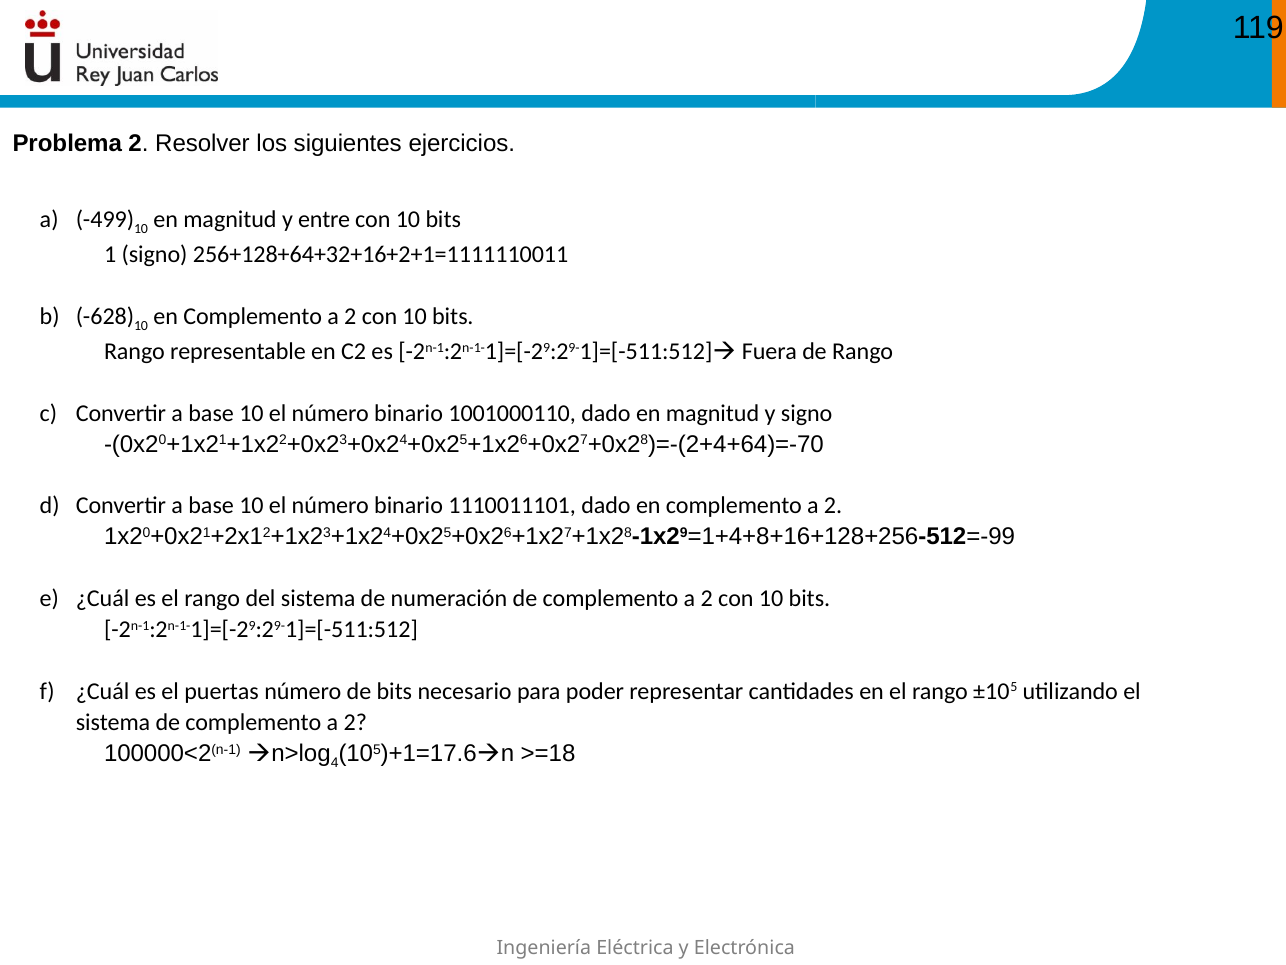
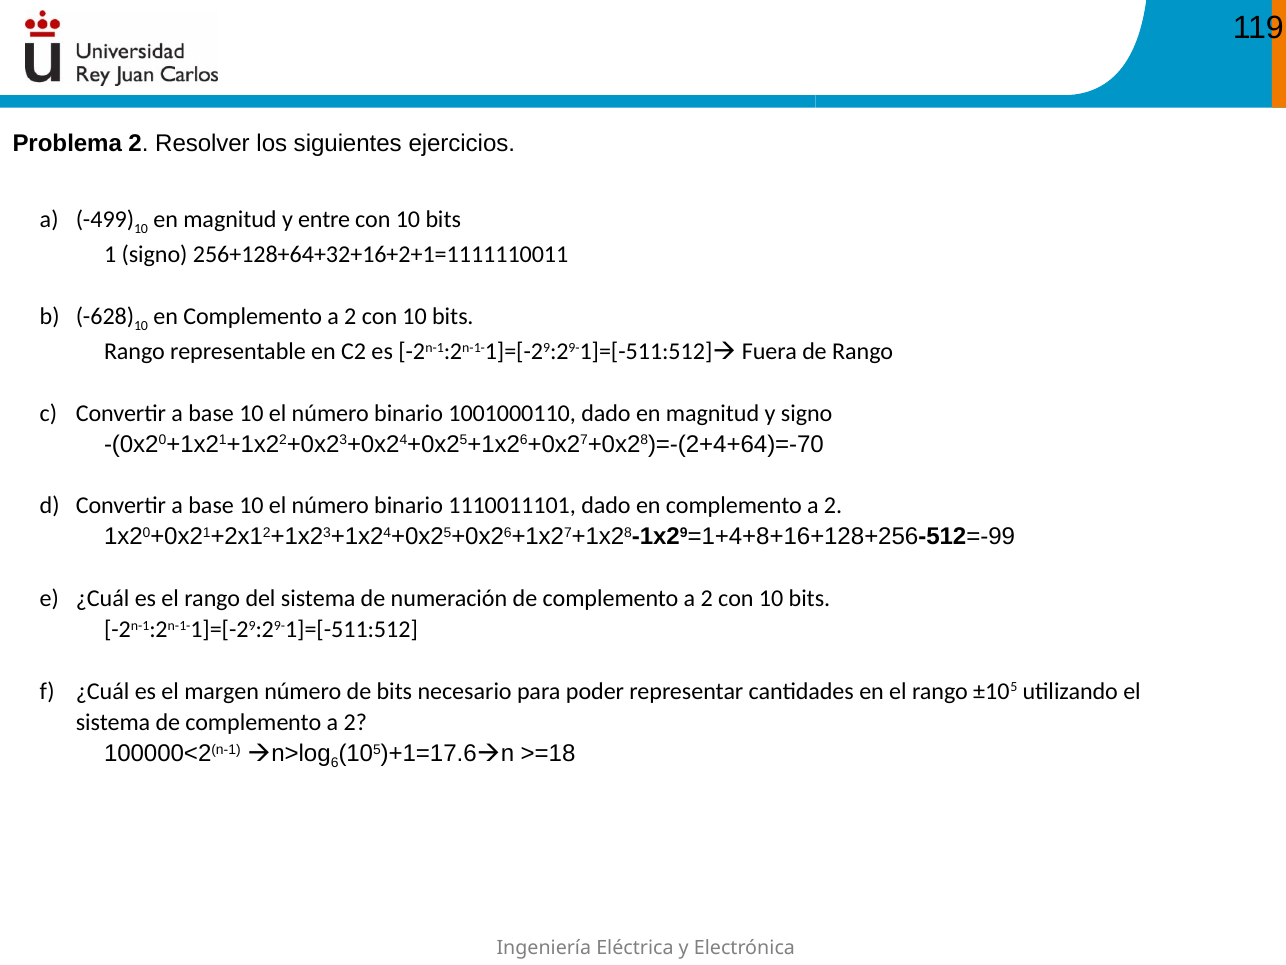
puertas: puertas -> margen
4: 4 -> 6
